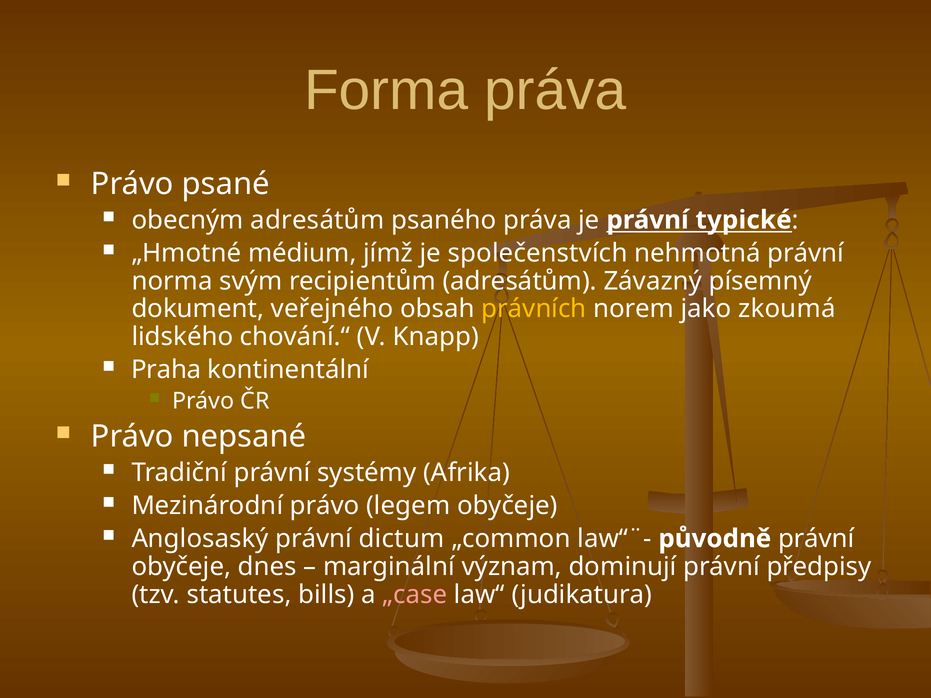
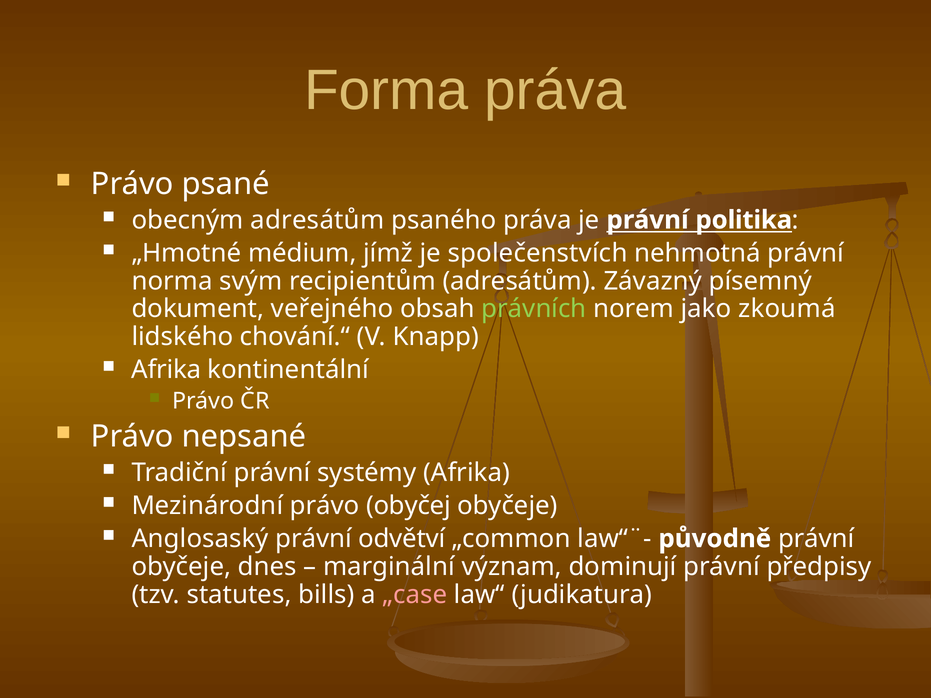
typické: typické -> politika
právních colour: yellow -> light green
Praha at (166, 370): Praha -> Afrika
legem: legem -> obyčej
dictum: dictum -> odvětví
